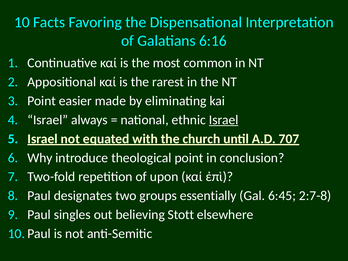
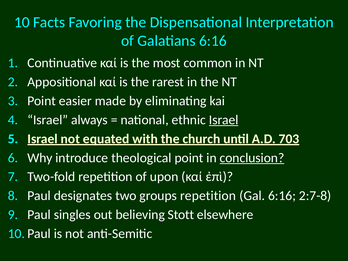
707: 707 -> 703
conclusion underline: none -> present
groups essentially: essentially -> repetition
Gal 6:45: 6:45 -> 6:16
